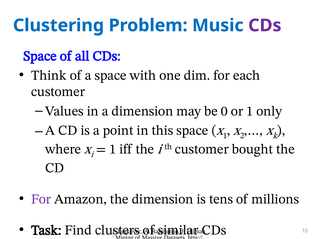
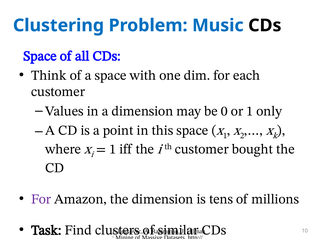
CDs at (265, 25) colour: purple -> black
